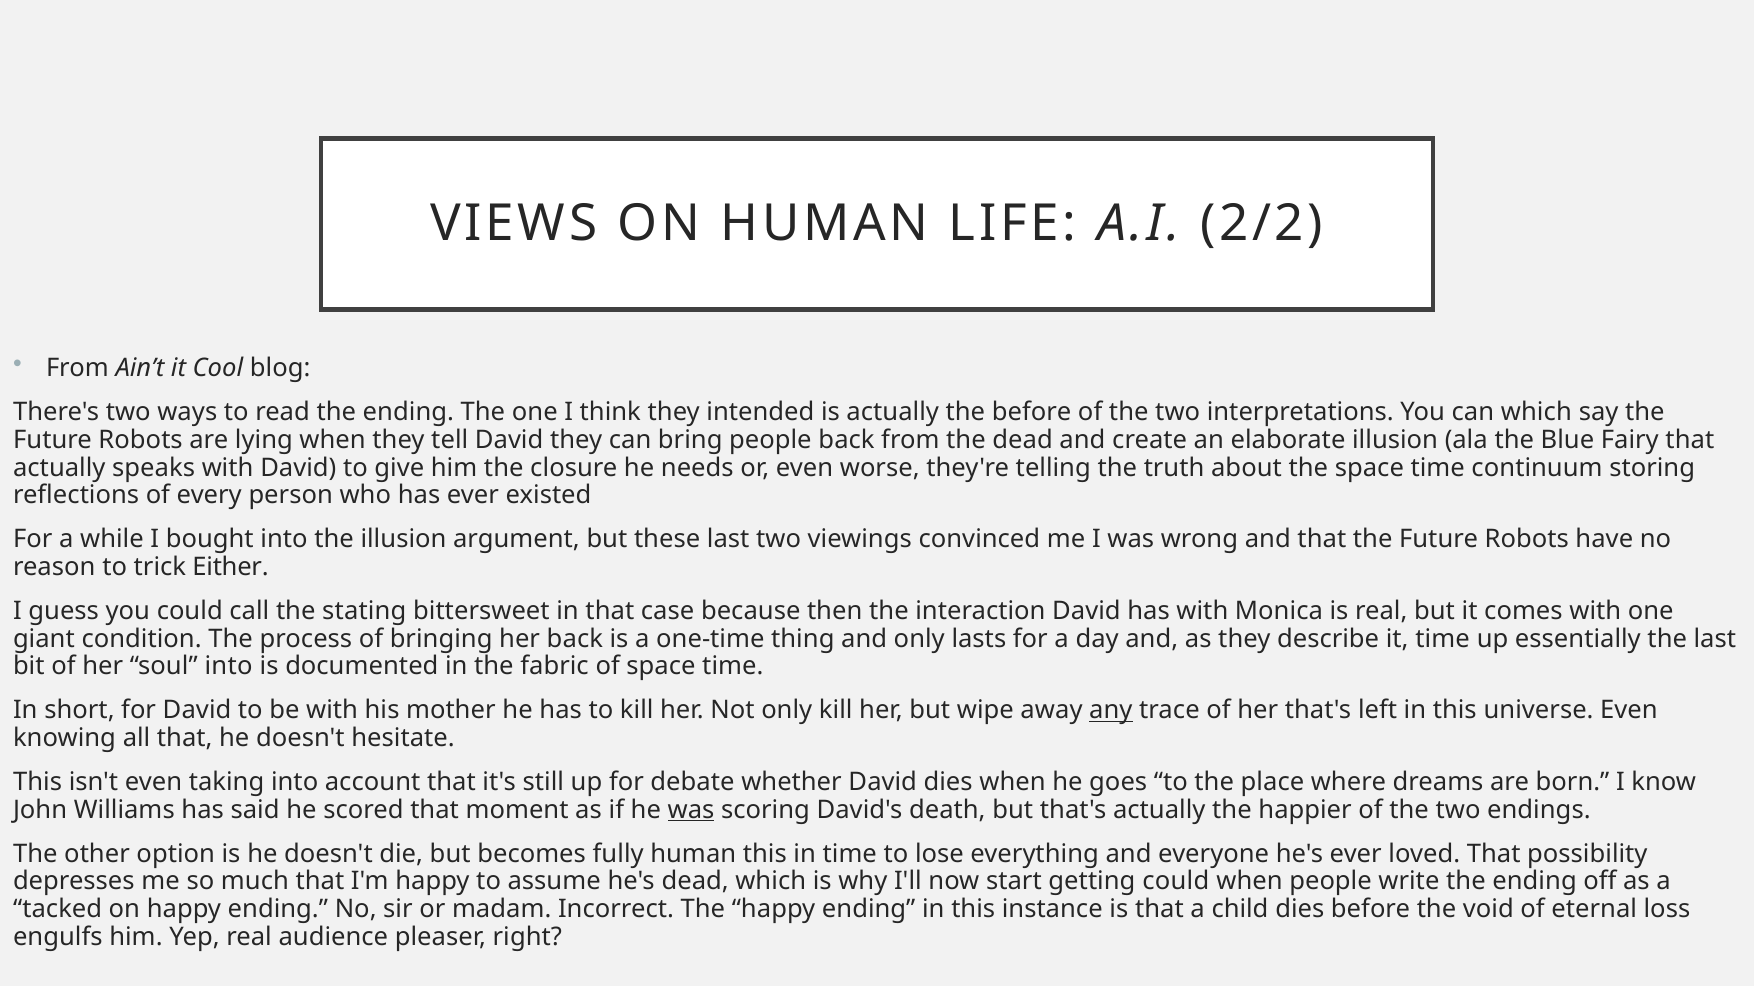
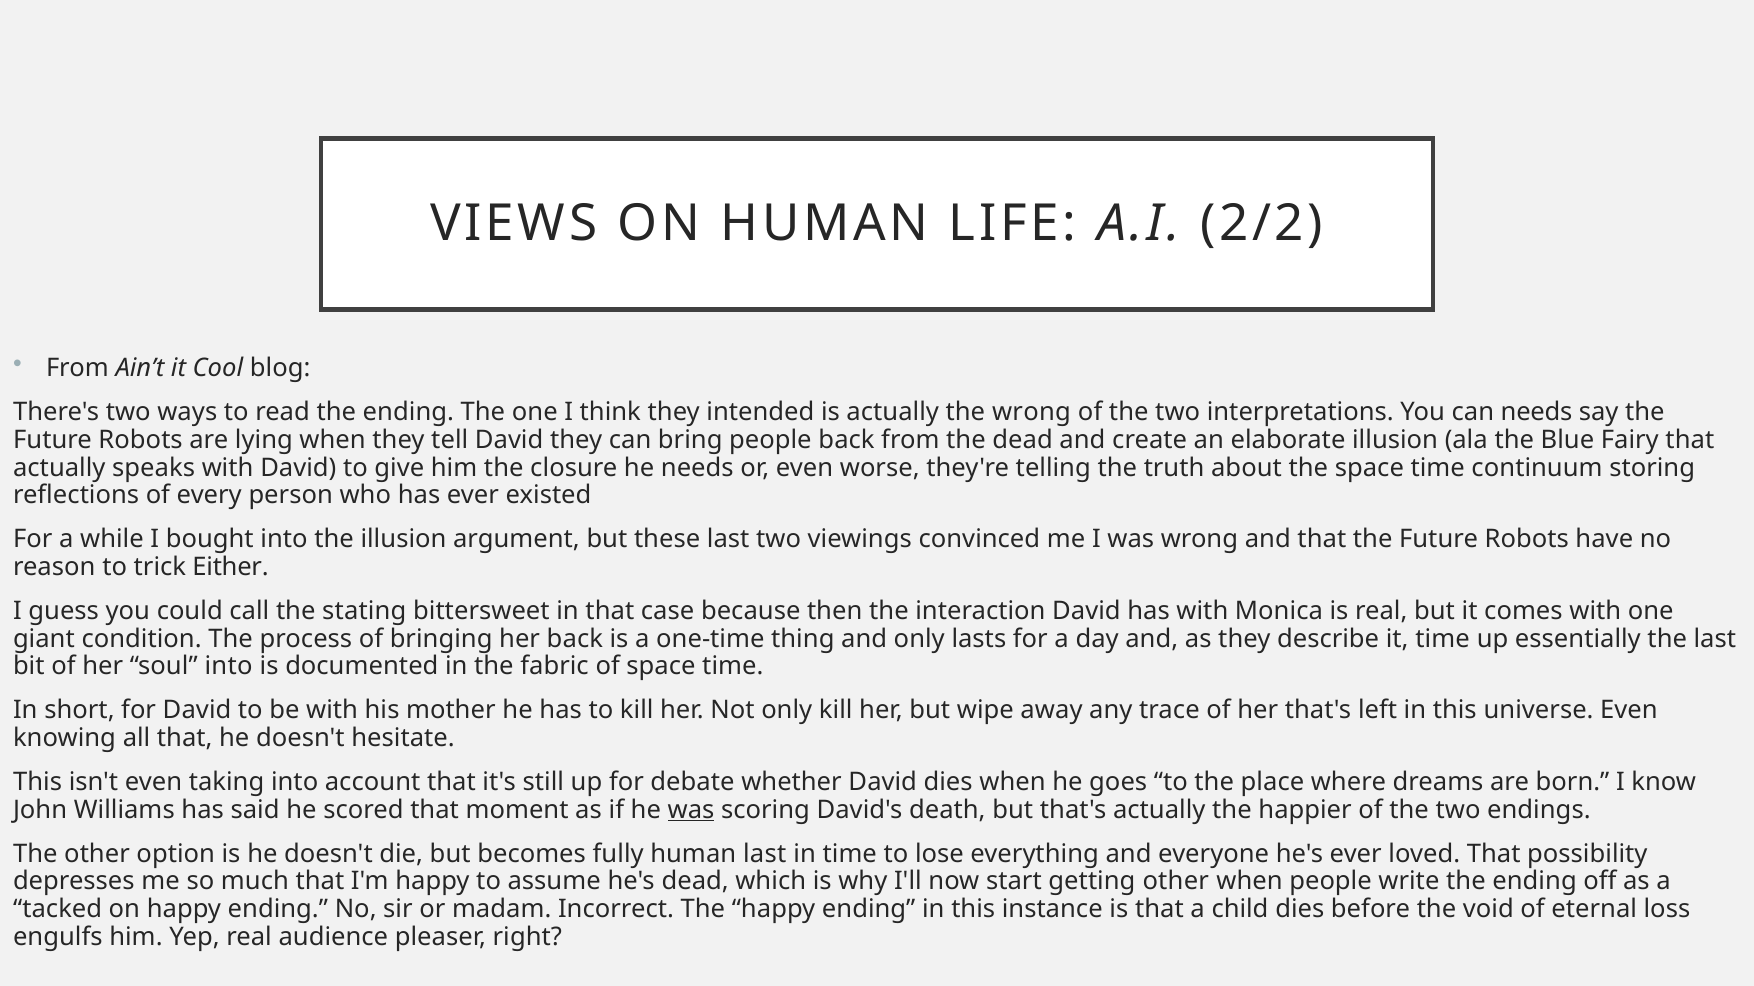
the before: before -> wrong
can which: which -> needs
any underline: present -> none
human this: this -> last
getting could: could -> other
